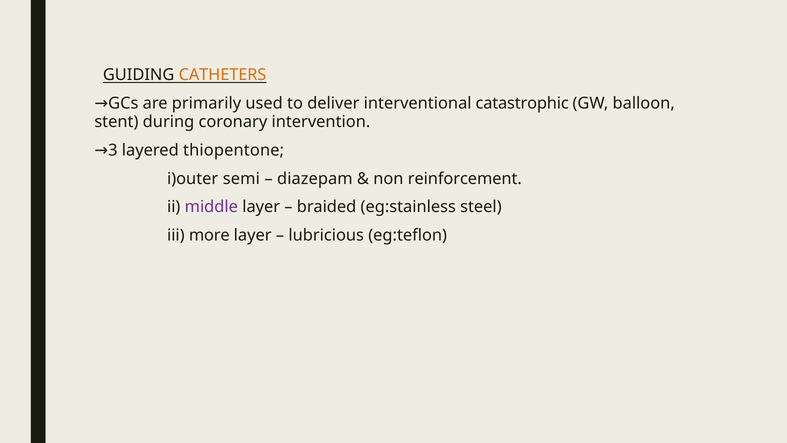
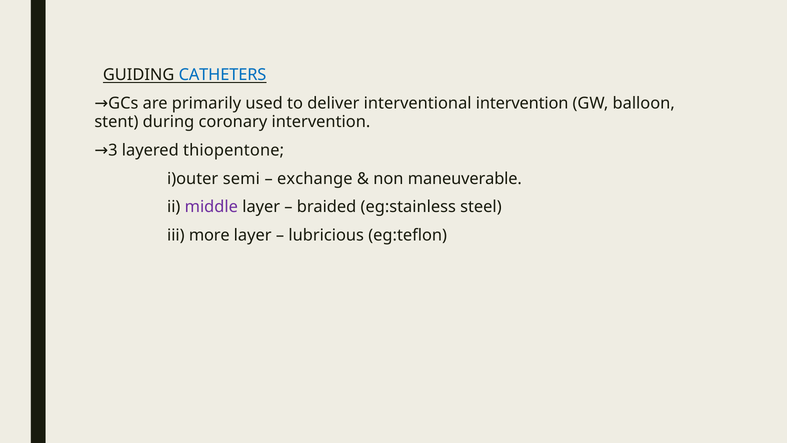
CATHETERS colour: orange -> blue
interventional catastrophic: catastrophic -> intervention
diazepam: diazepam -> exchange
reinforcement: reinforcement -> maneuverable
